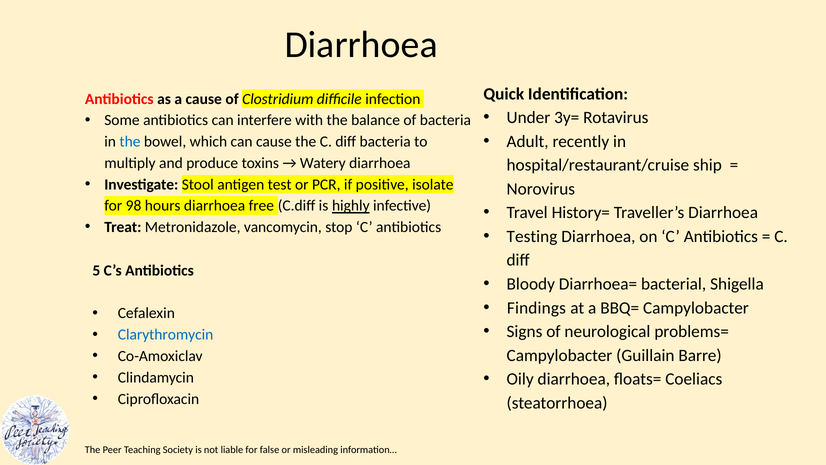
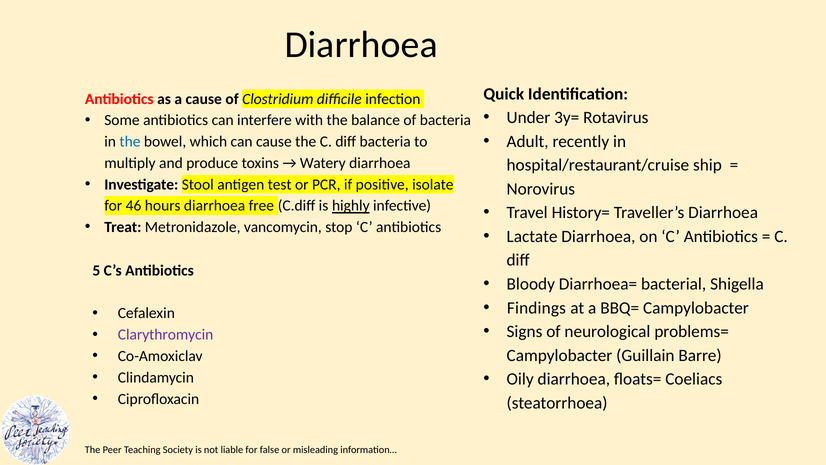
98: 98 -> 46
Testing: Testing -> Lactate
Clarythromycin colour: blue -> purple
